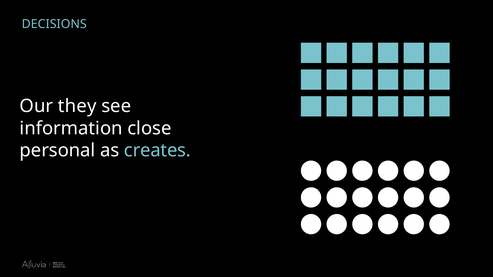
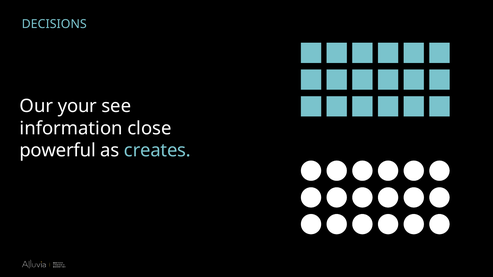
they: they -> your
personal: personal -> powerful
